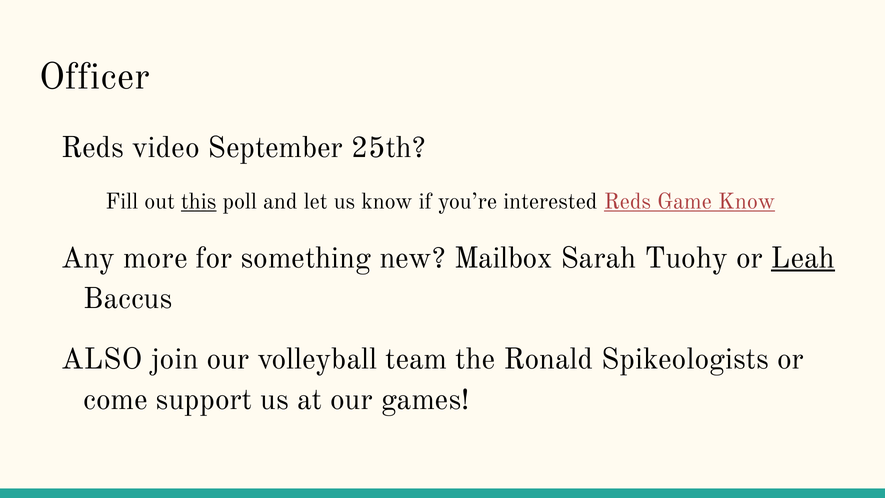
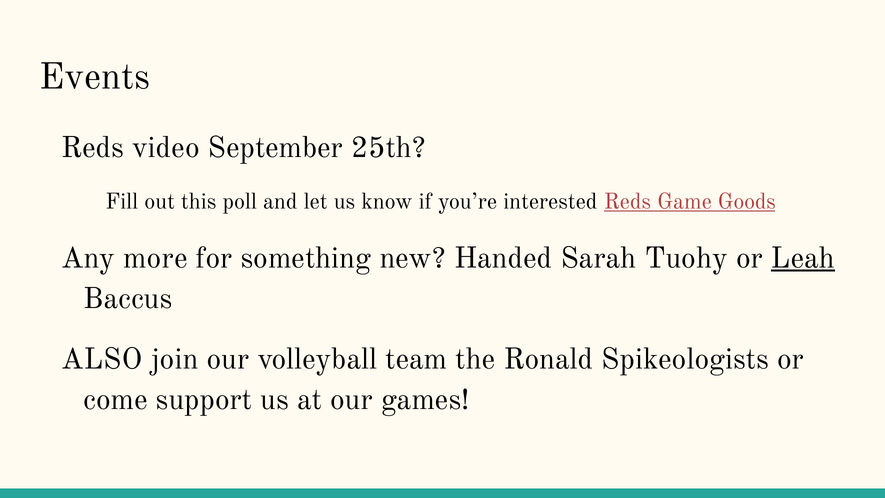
Officer: Officer -> Events
this underline: present -> none
Game Know: Know -> Goods
Mailbox: Mailbox -> Handed
